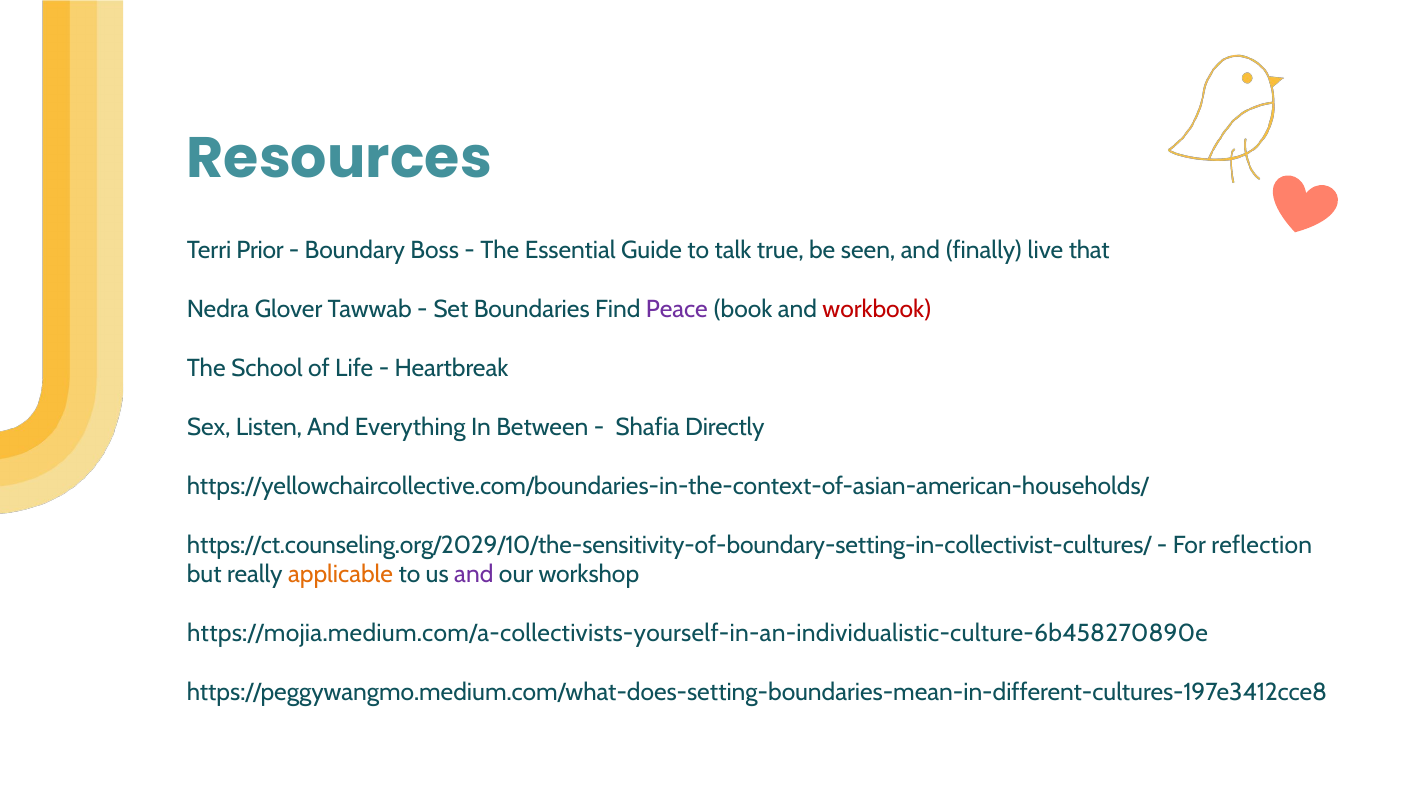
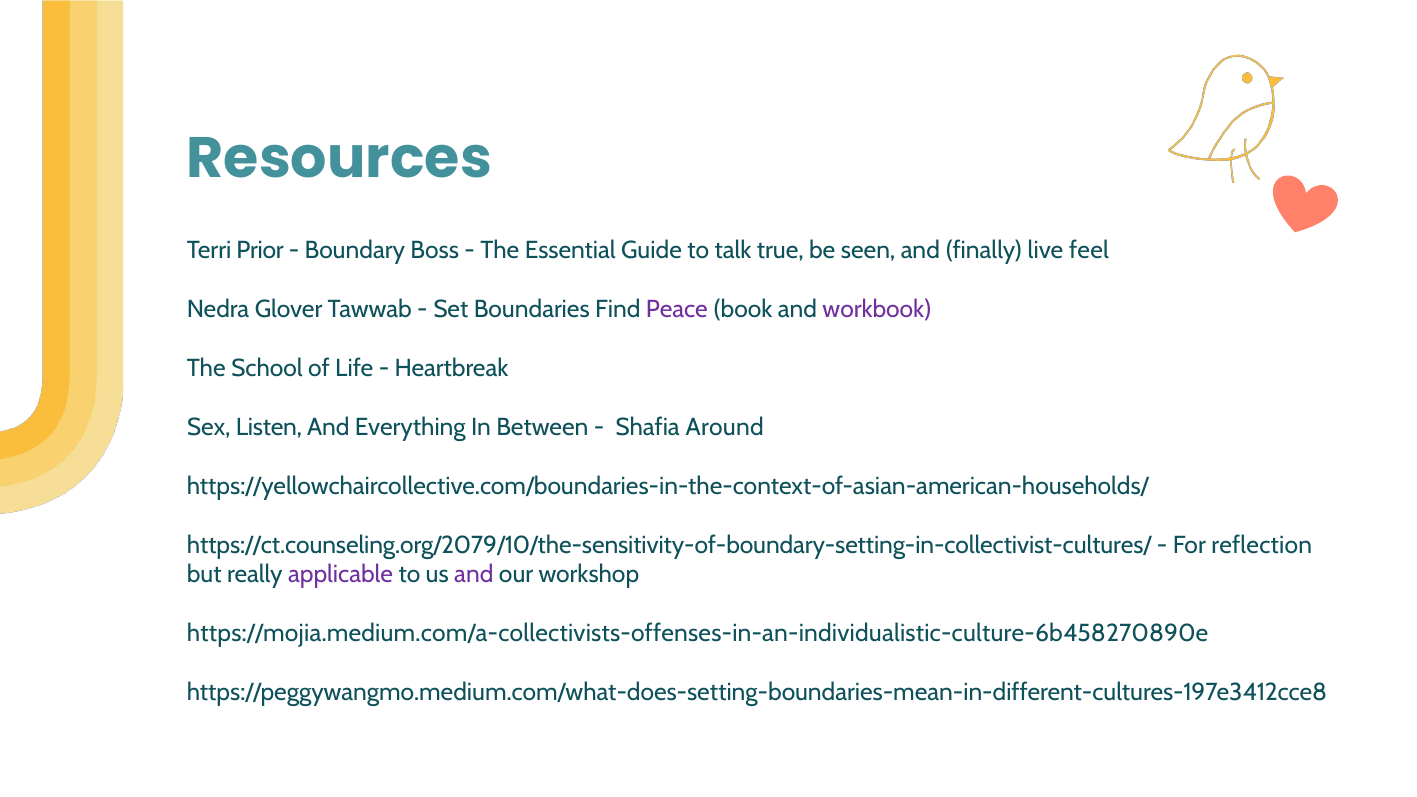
that: that -> feel
workbook colour: red -> purple
Directly: Directly -> Around
https://ct.counseling.org/2029/10/the-sensitivity-of-boundary-setting-in-collectivist-cultures/: https://ct.counseling.org/2029/10/the-sensitivity-of-boundary-setting-in-collectivist-cultures/ -> https://ct.counseling.org/2079/10/the-sensitivity-of-boundary-setting-in-collectivist-cultures/
applicable colour: orange -> purple
https://mojia.medium.com/a-collectivists-yourself-in-an-individualistic-culture-6b458270890e: https://mojia.medium.com/a-collectivists-yourself-in-an-individualistic-culture-6b458270890e -> https://mojia.medium.com/a-collectivists-offenses-in-an-individualistic-culture-6b458270890e
